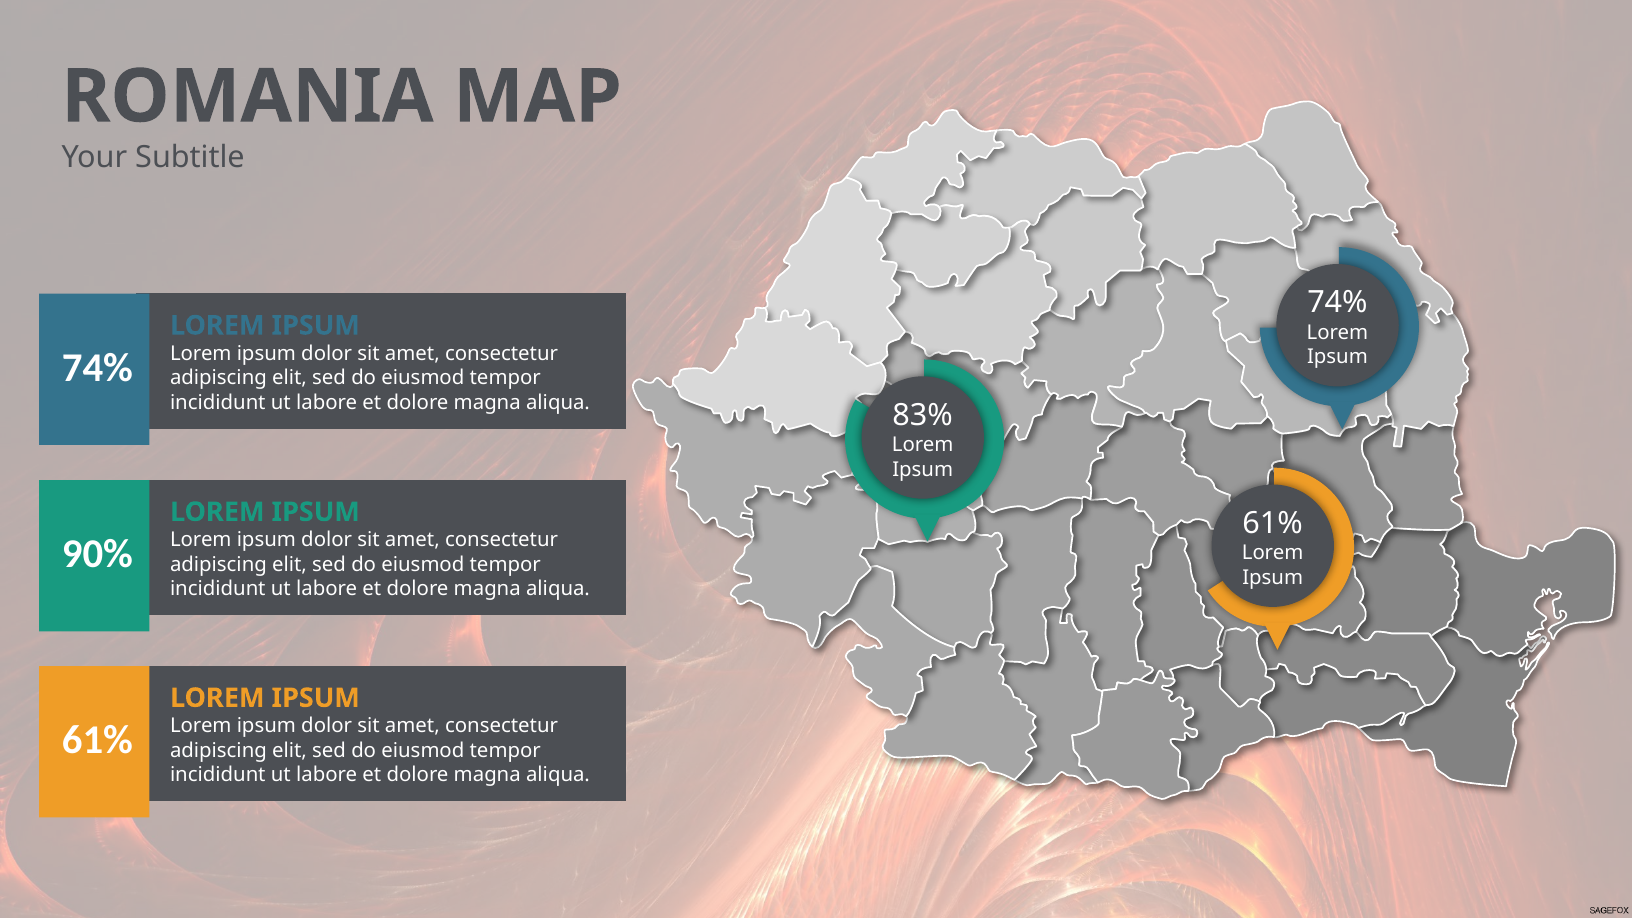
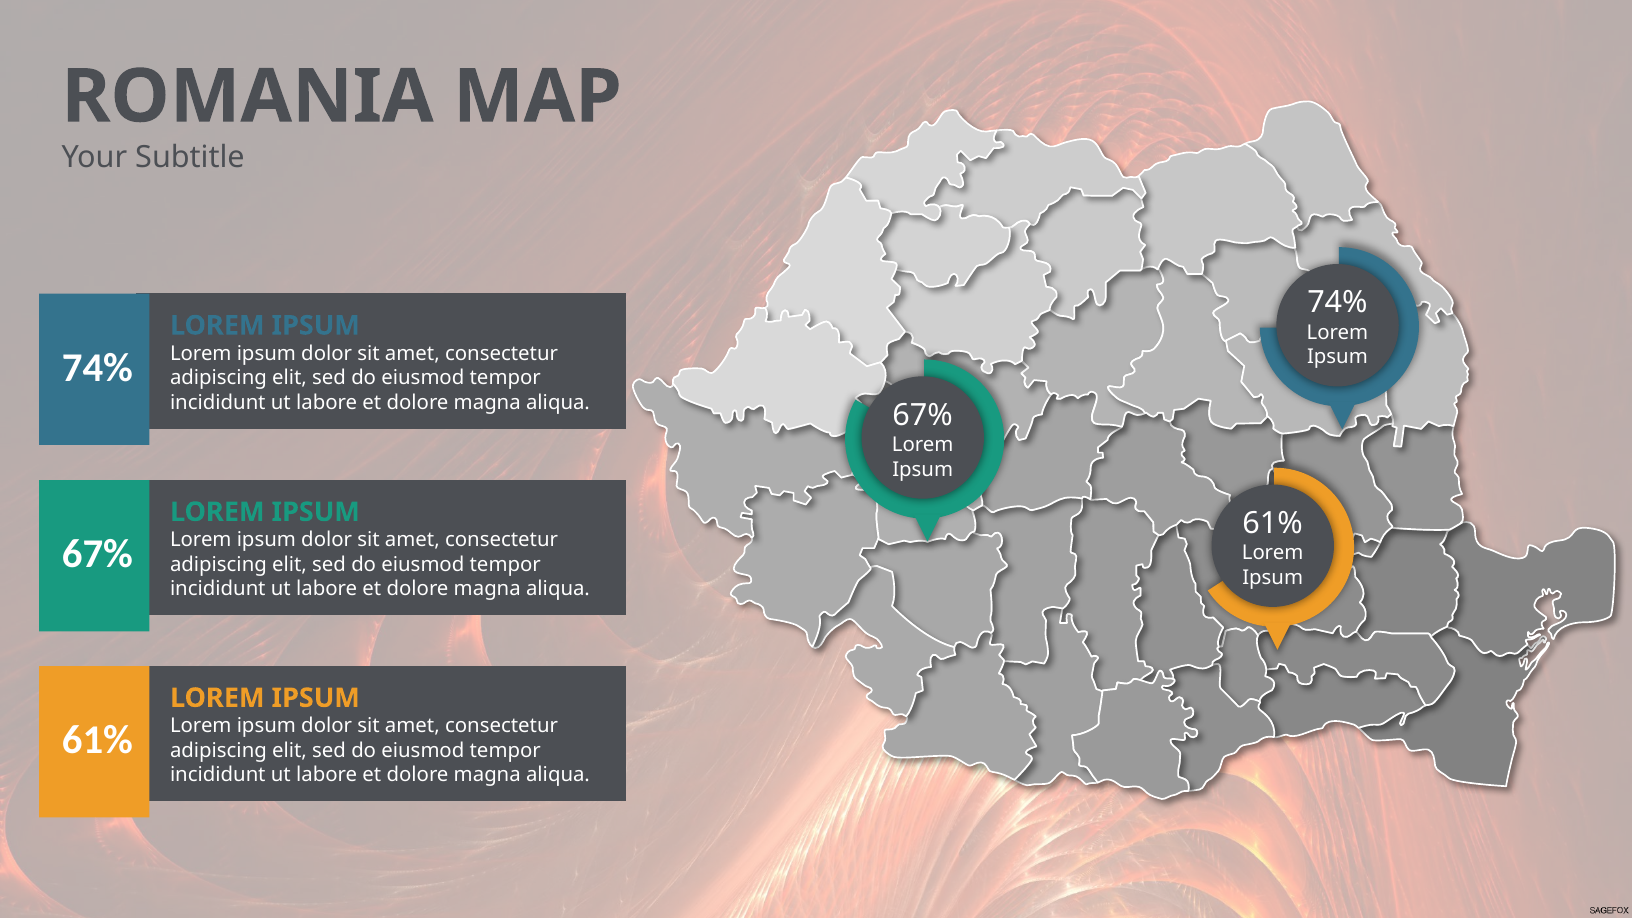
83% at (923, 415): 83% -> 67%
90% at (97, 554): 90% -> 67%
